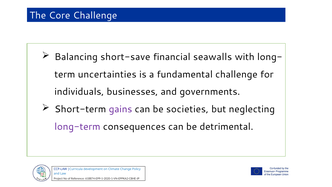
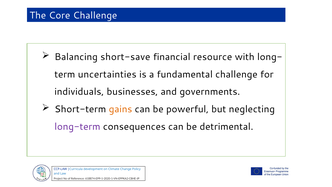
seawalls: seawalls -> resource
gains colour: purple -> orange
societies: societies -> powerful
